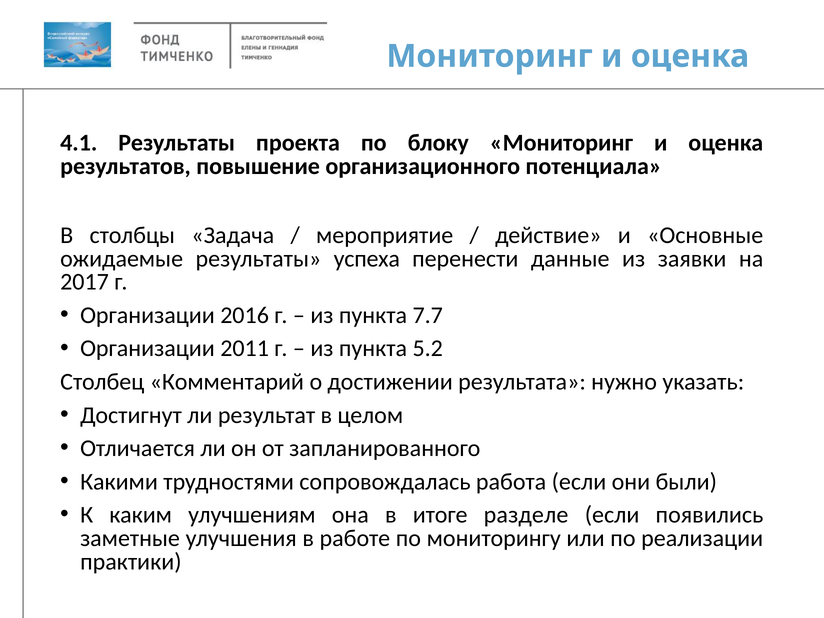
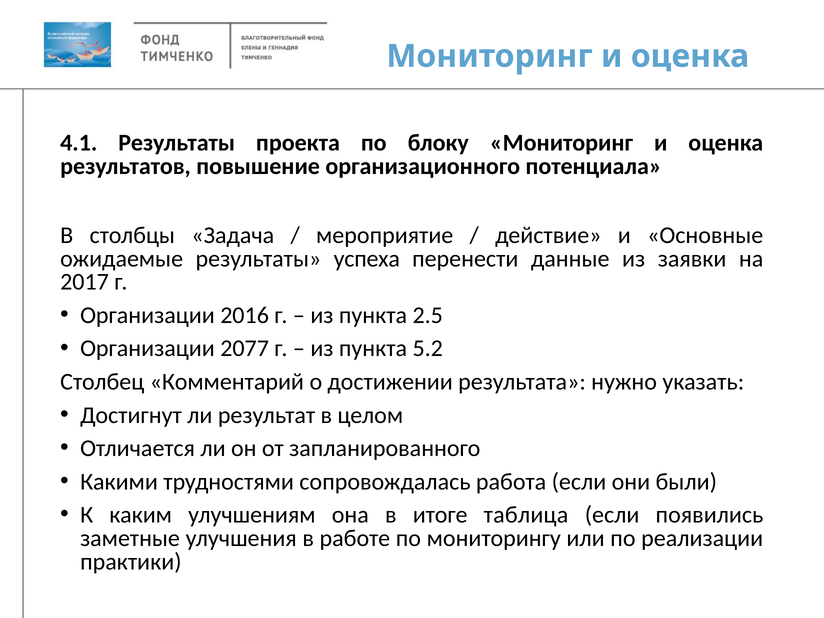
7.7: 7.7 -> 2.5
2011: 2011 -> 2077
разделе: разделе -> таблица
